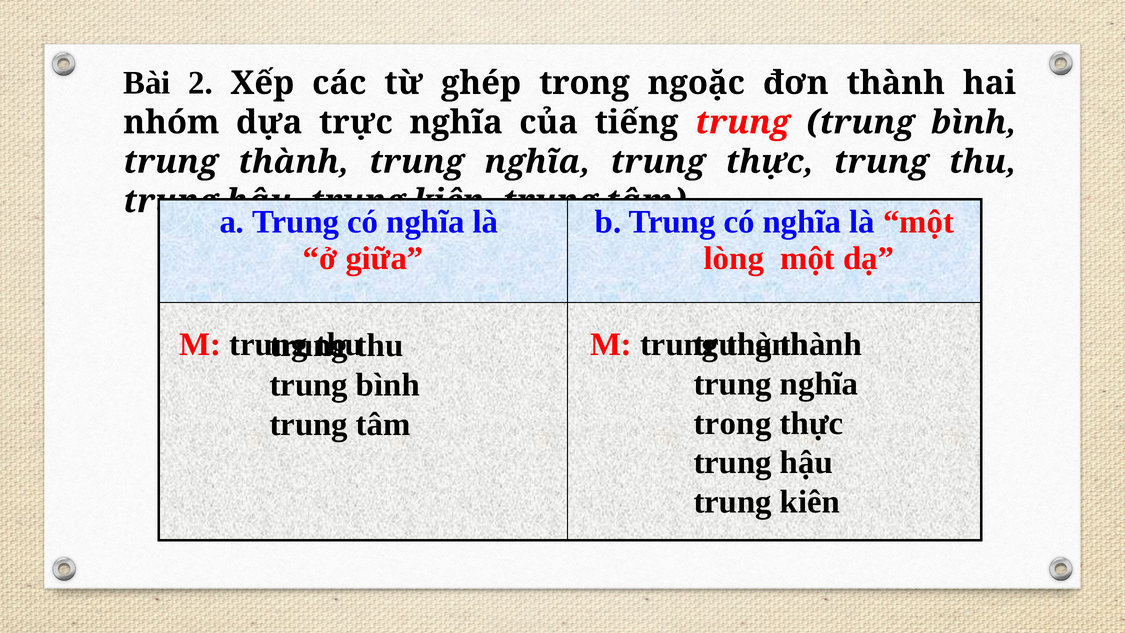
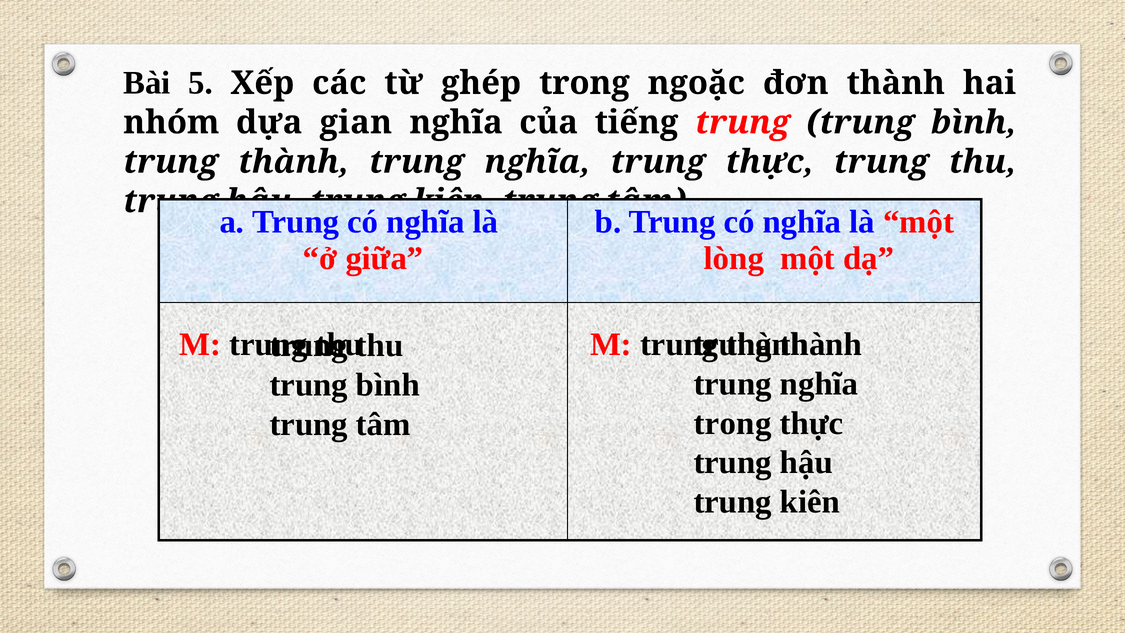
2: 2 -> 5
trực: trực -> gian
